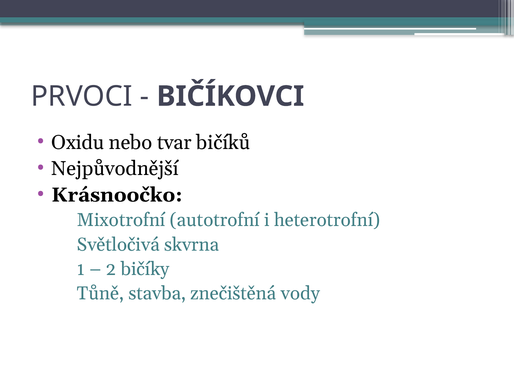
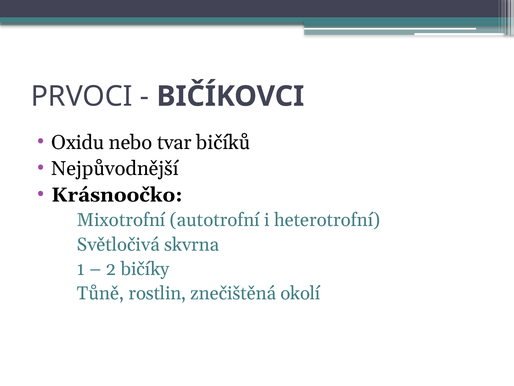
stavba: stavba -> rostlin
vody: vody -> okolí
